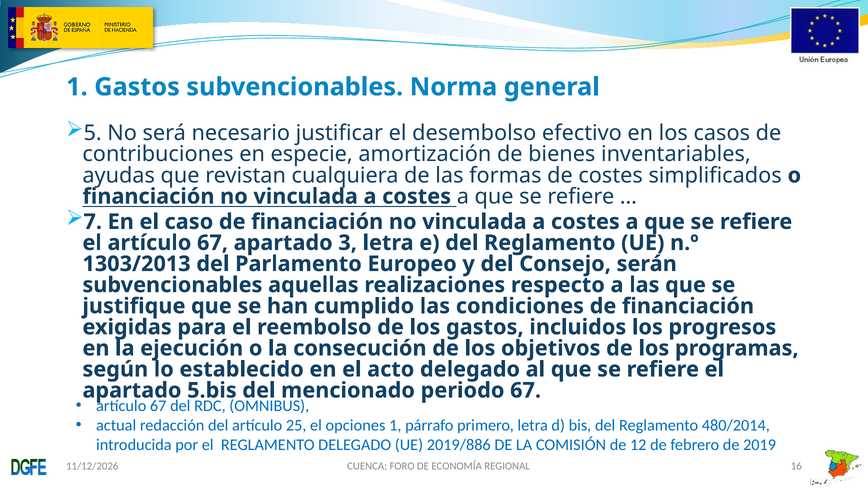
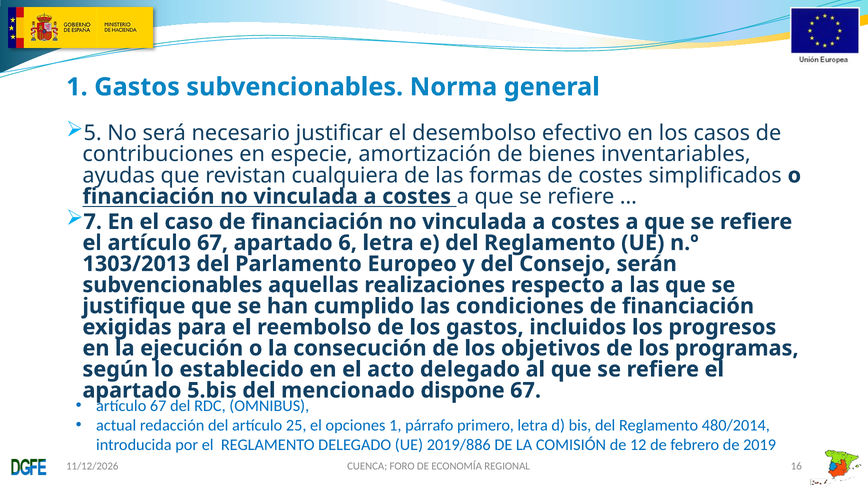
3: 3 -> 6
periodo: periodo -> dispone
